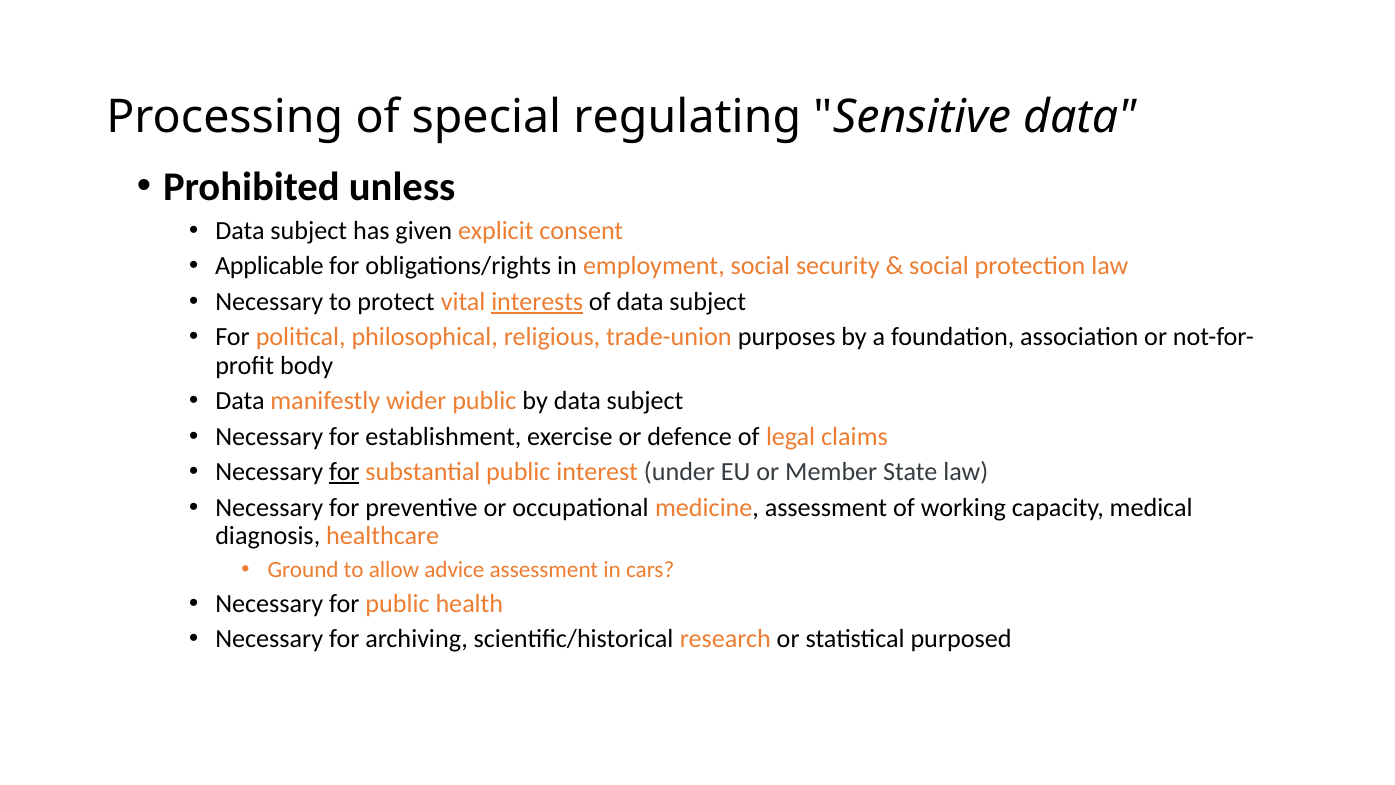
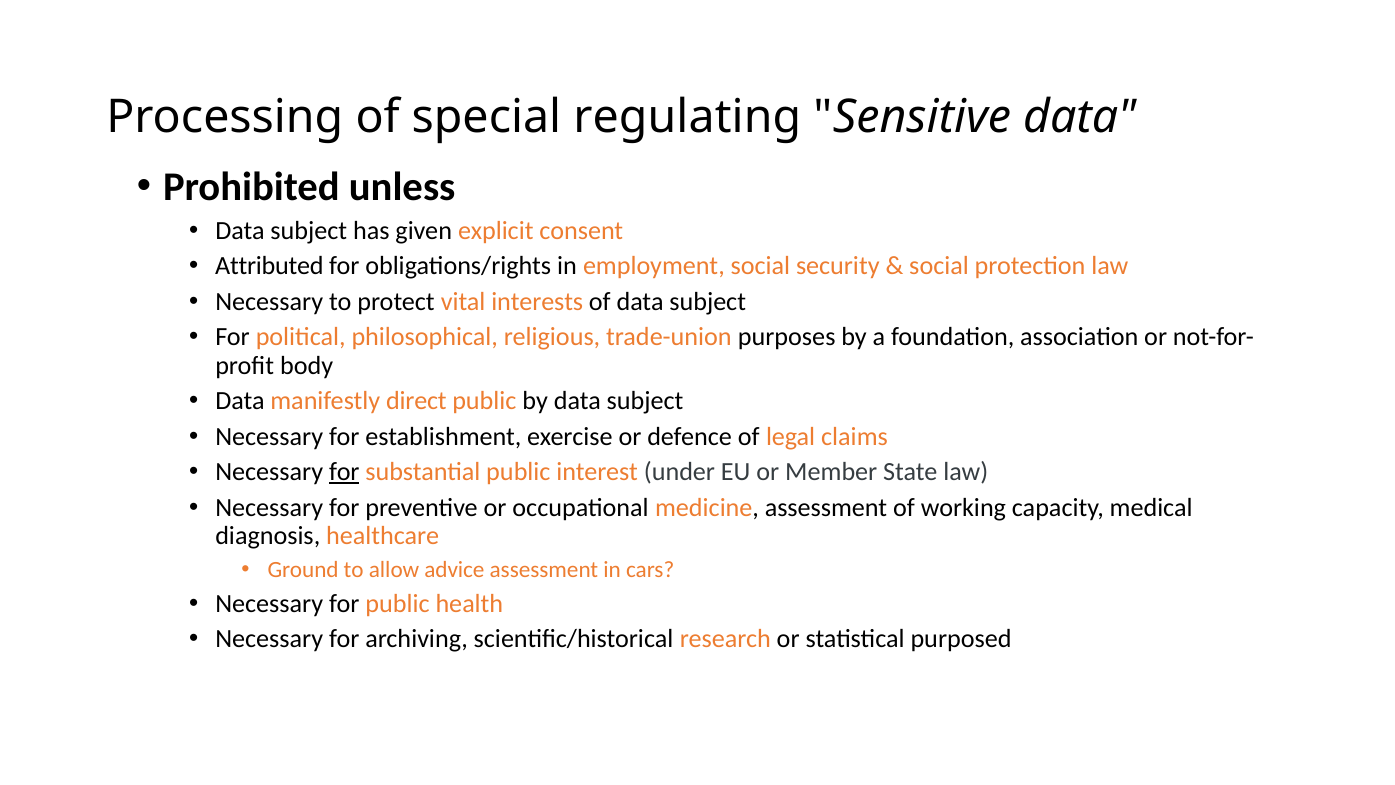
Applicable: Applicable -> Attributed
interests underline: present -> none
wider: wider -> direct
